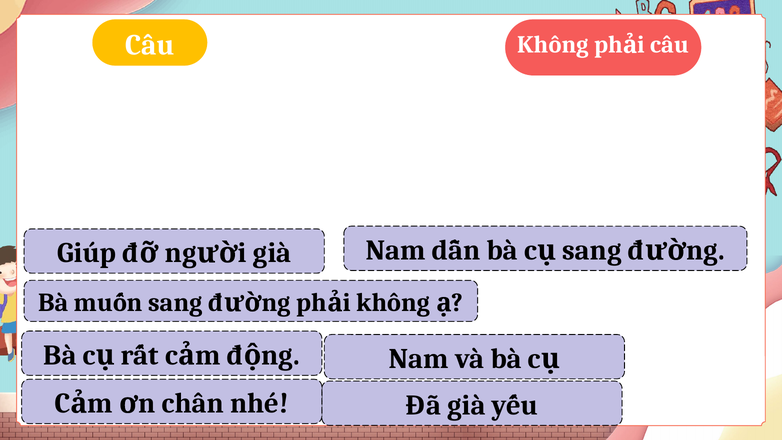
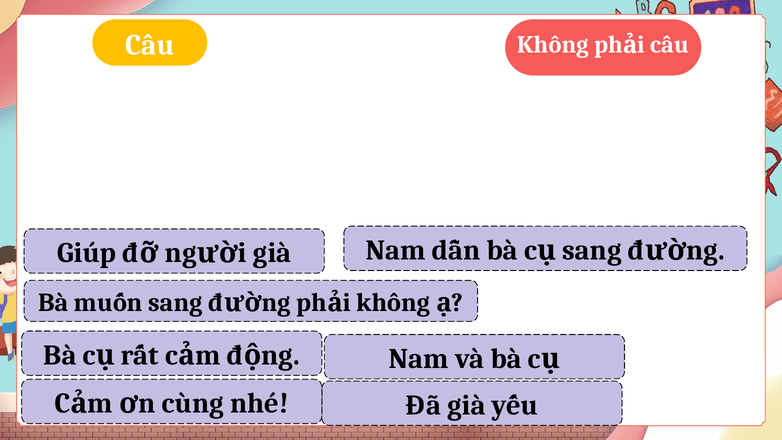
chân: chân -> cùng
